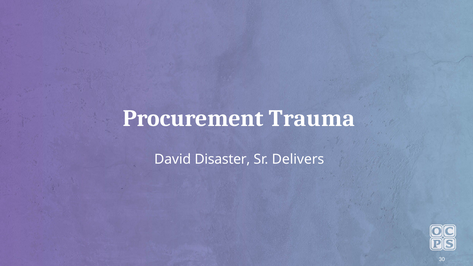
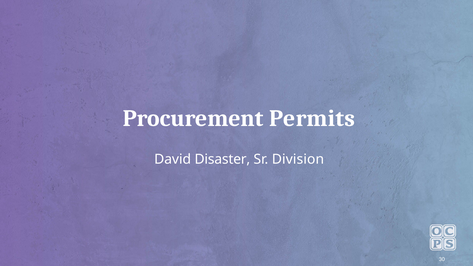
Trauma: Trauma -> Permits
Delivers: Delivers -> Division
